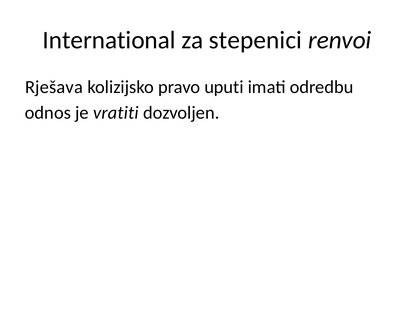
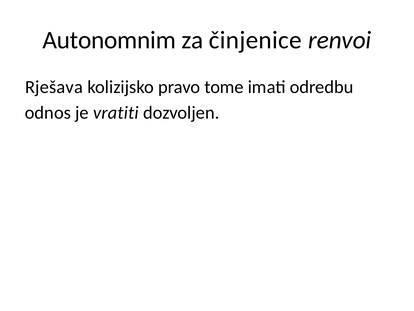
International: International -> Autonomnim
stepenici: stepenici -> činjenice
uputi: uputi -> tome
